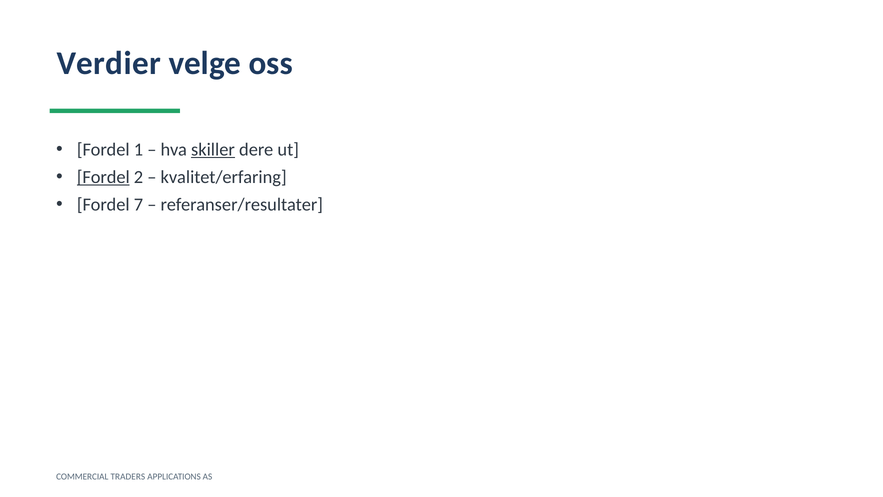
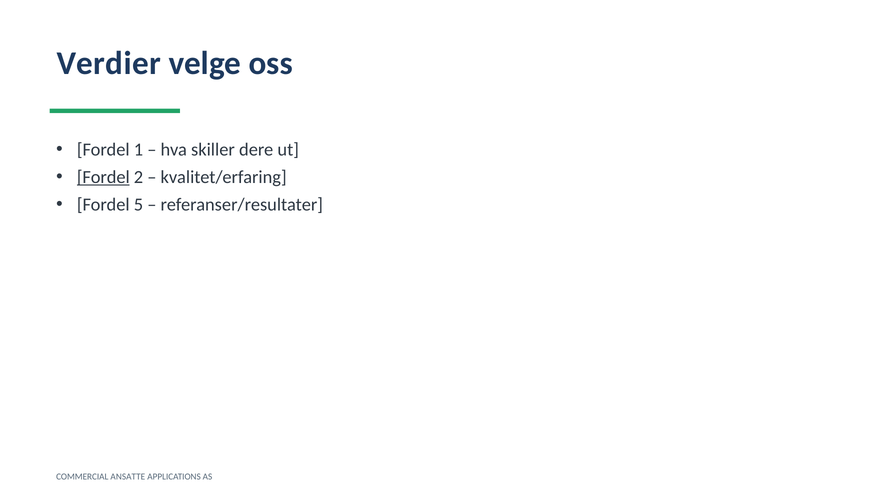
skiller underline: present -> none
7: 7 -> 5
TRADERS: TRADERS -> ANSATTE
